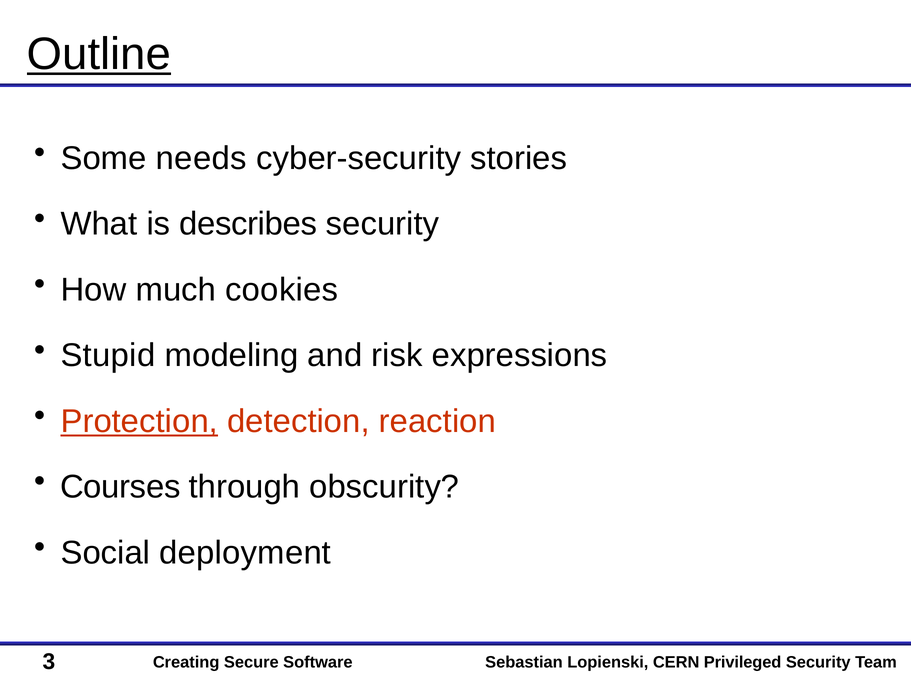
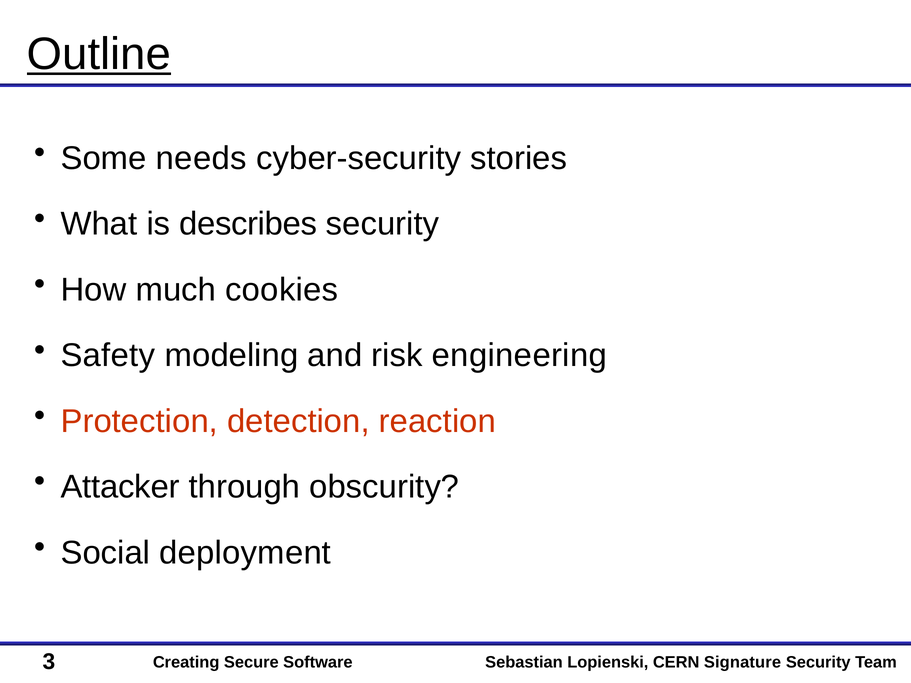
Stupid: Stupid -> Safety
expressions: expressions -> engineering
Protection underline: present -> none
Courses: Courses -> Attacker
Privileged: Privileged -> Signature
